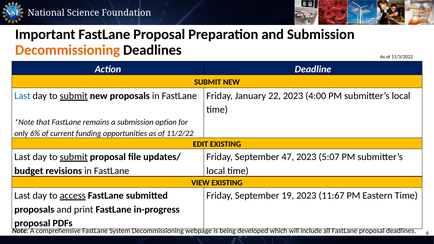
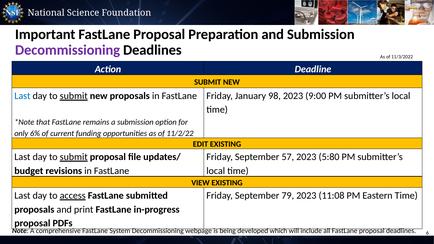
Decommissioning at (68, 50) colour: orange -> purple
22: 22 -> 98
4:00: 4:00 -> 9:00
47: 47 -> 57
5:07: 5:07 -> 5:80
19: 19 -> 79
11:67: 11:67 -> 11:08
